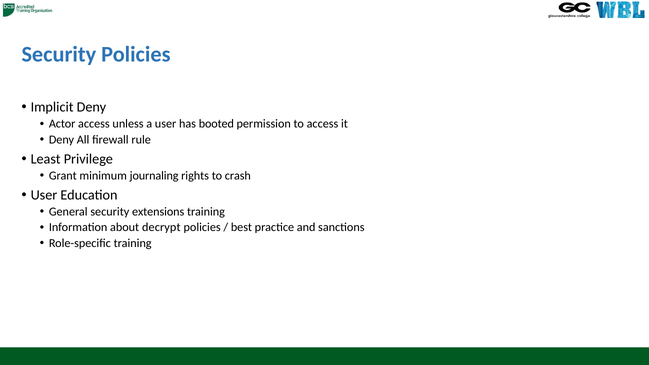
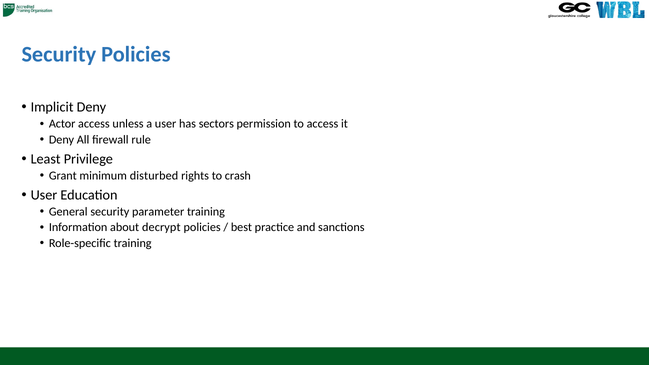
booted: booted -> sectors
journaling: journaling -> disturbed
extensions: extensions -> parameter
